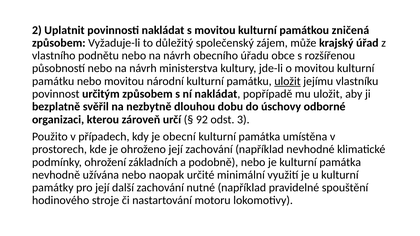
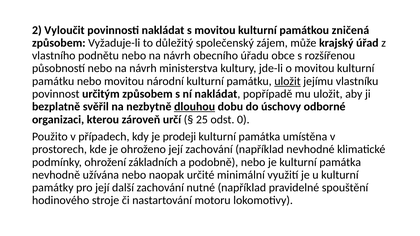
Uplatnit: Uplatnit -> Vyloučit
dlouhou underline: none -> present
92: 92 -> 25
3: 3 -> 0
obecní: obecní -> prodeji
